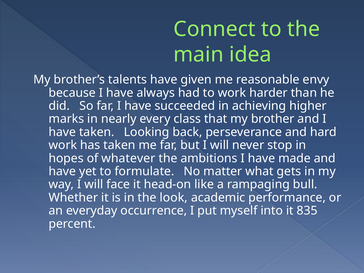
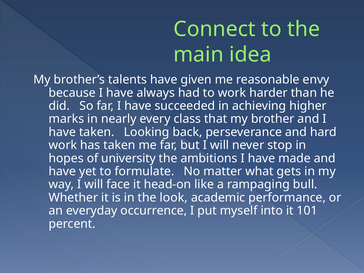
whatever: whatever -> university
835: 835 -> 101
